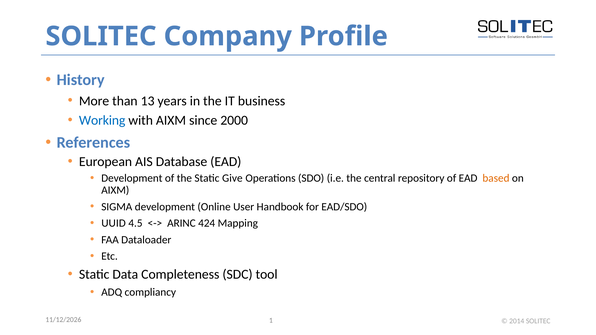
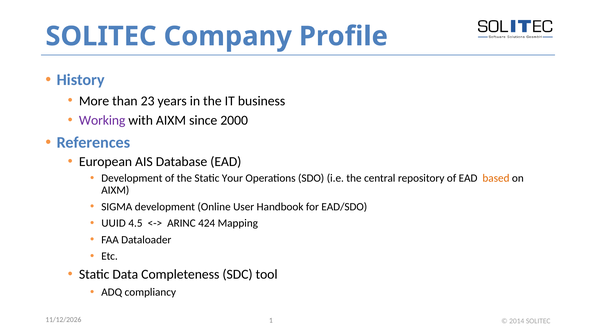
13: 13 -> 23
Working colour: blue -> purple
Give: Give -> Your
